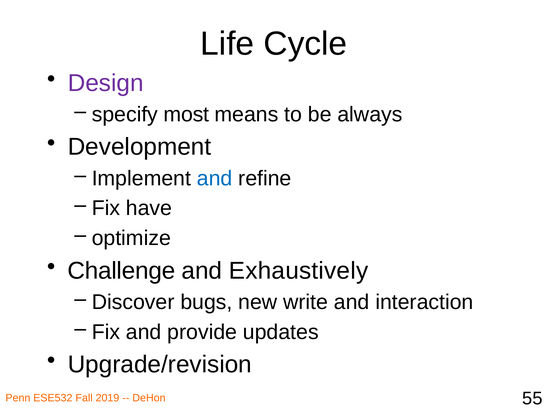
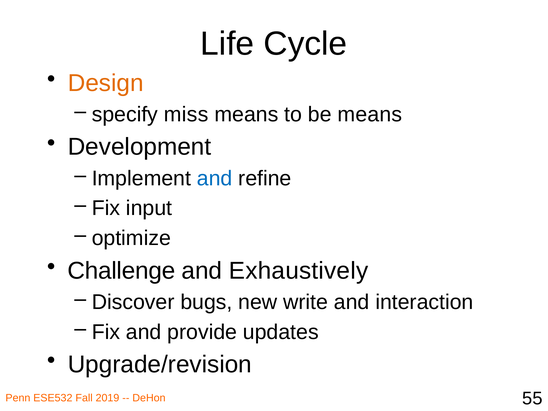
Design colour: purple -> orange
most: most -> miss
be always: always -> means
have: have -> input
